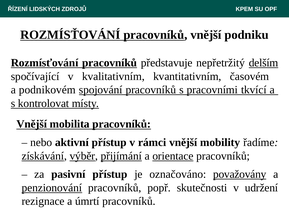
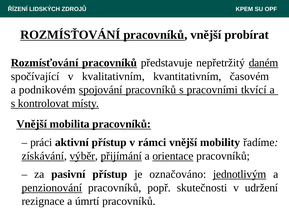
podniku: podniku -> probírat
delším: delším -> daném
nebo: nebo -> práci
považovány: považovány -> jednotlivým
